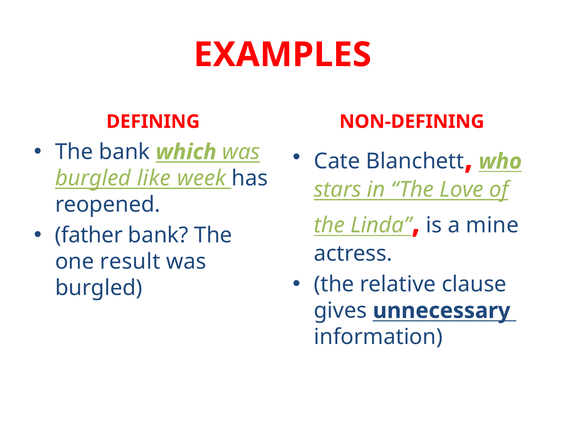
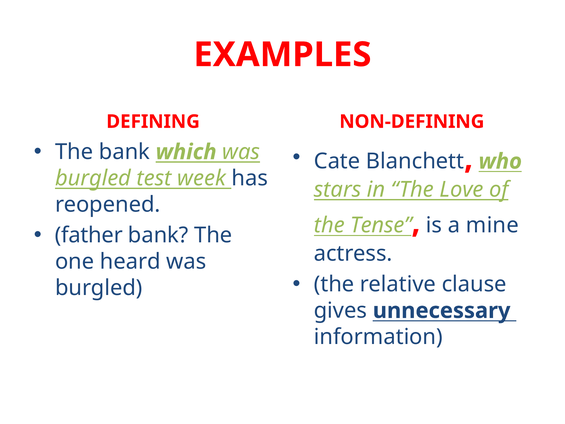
like: like -> test
Linda: Linda -> Tense
result: result -> heard
